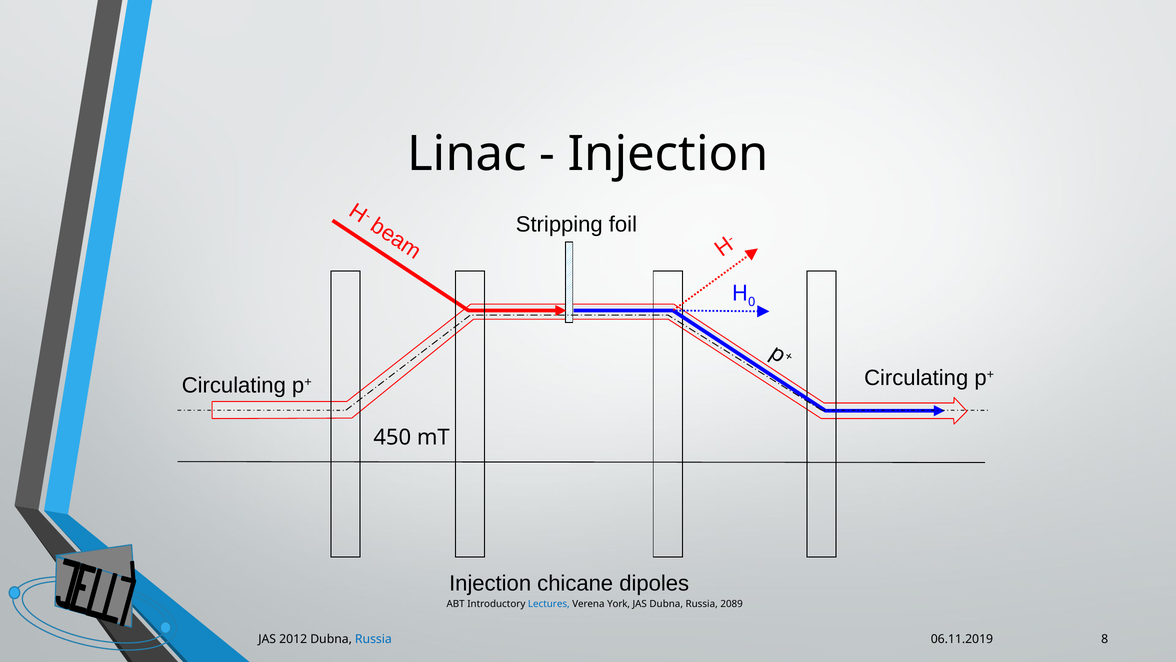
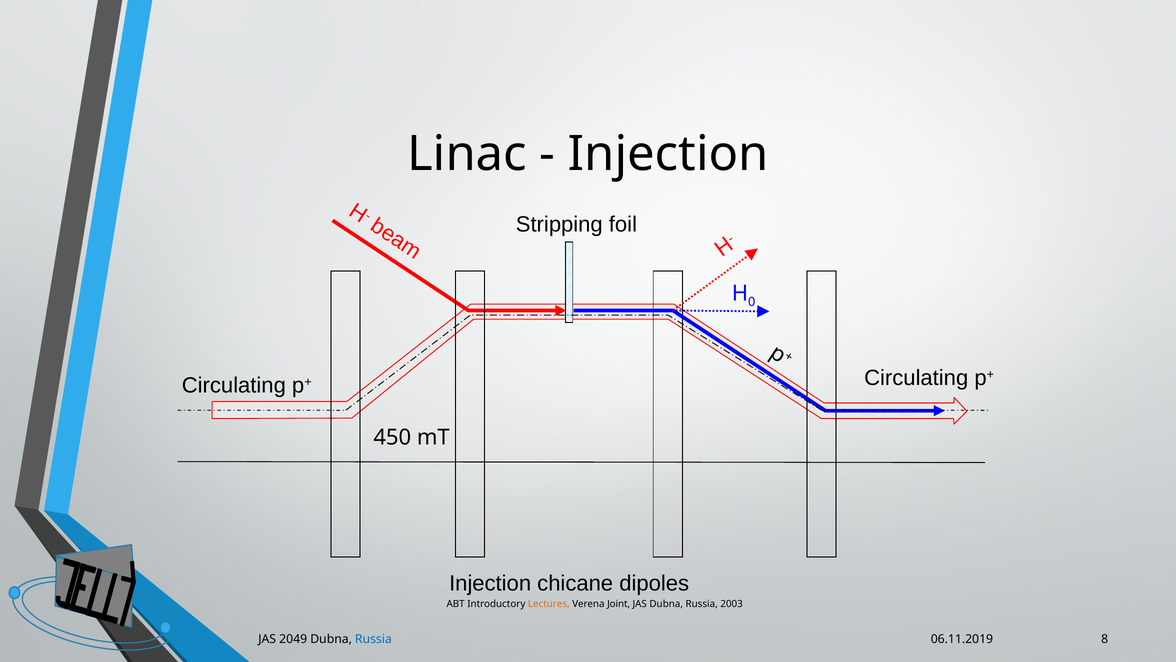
Lectures colour: blue -> orange
York: York -> Joint
2089: 2089 -> 2003
2012: 2012 -> 2049
